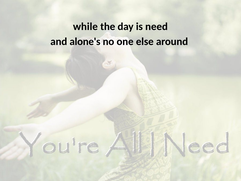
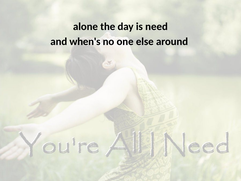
while: while -> alone
alone's: alone's -> when's
